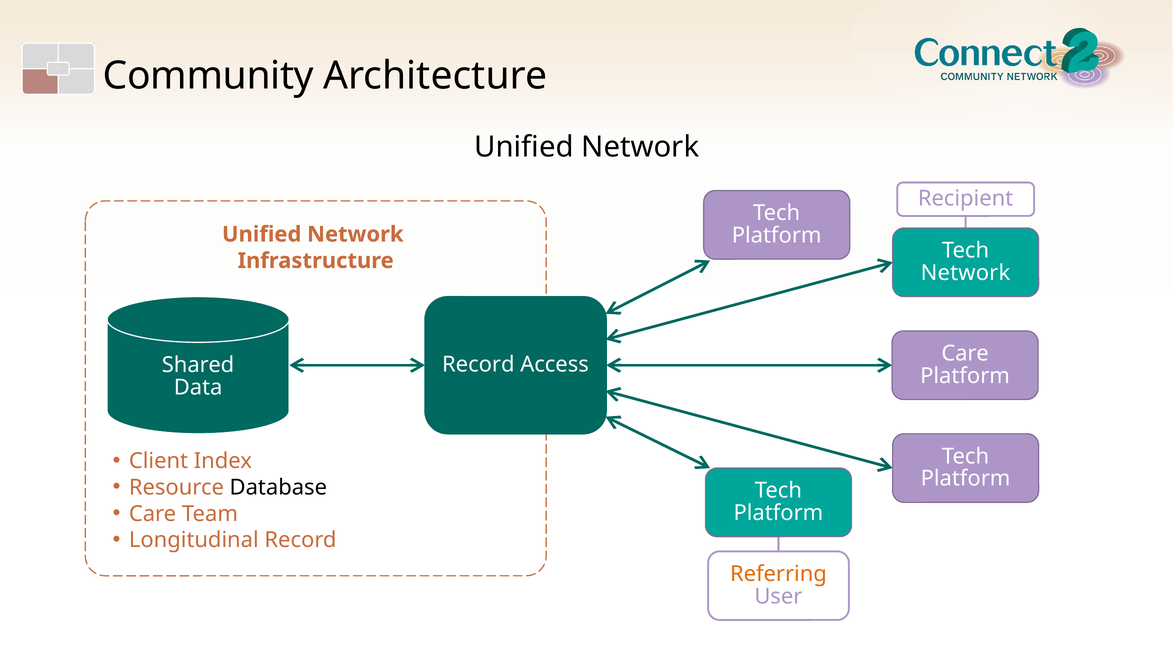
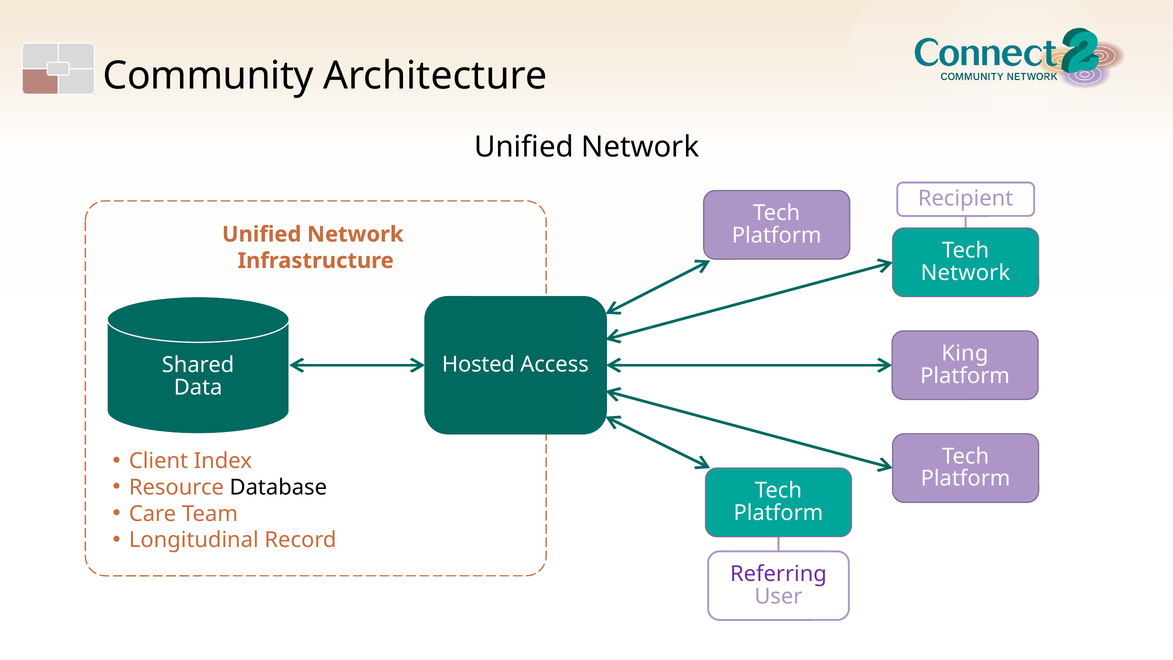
Care at (965, 353): Care -> King
Record at (478, 365): Record -> Hosted
Referring colour: orange -> purple
